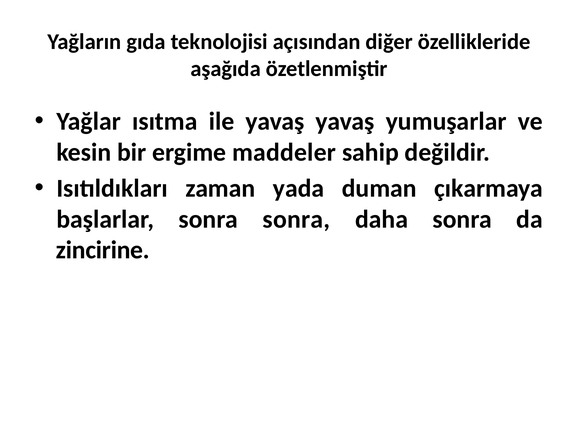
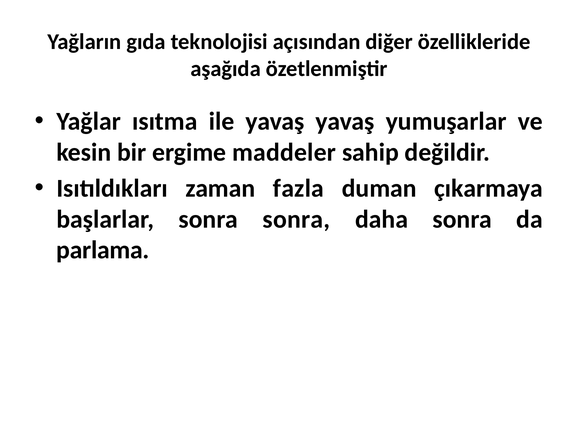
yada: yada -> fazla
zincirine: zincirine -> parlama
